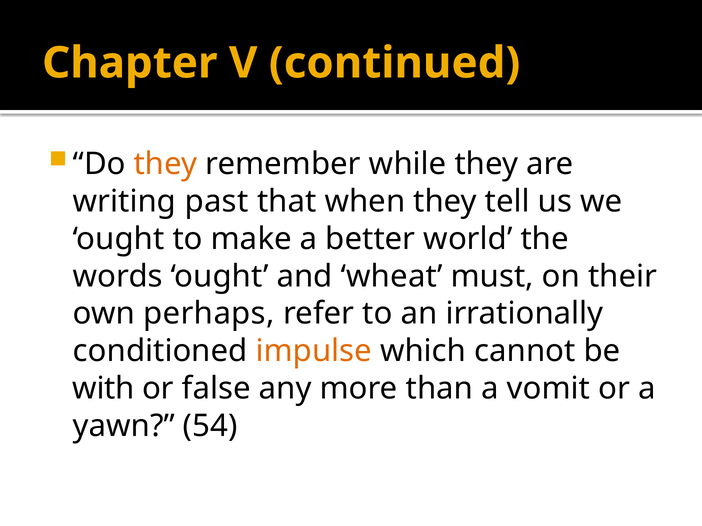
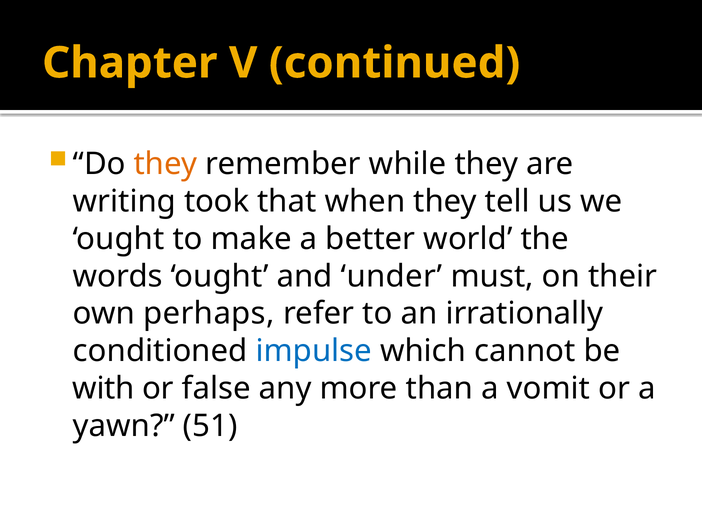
past: past -> took
wheat: wheat -> under
impulse colour: orange -> blue
54: 54 -> 51
